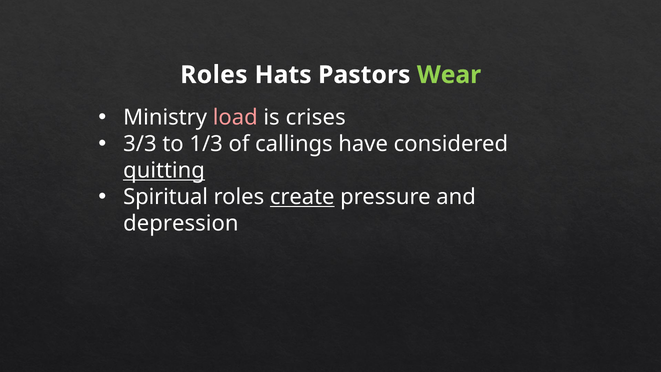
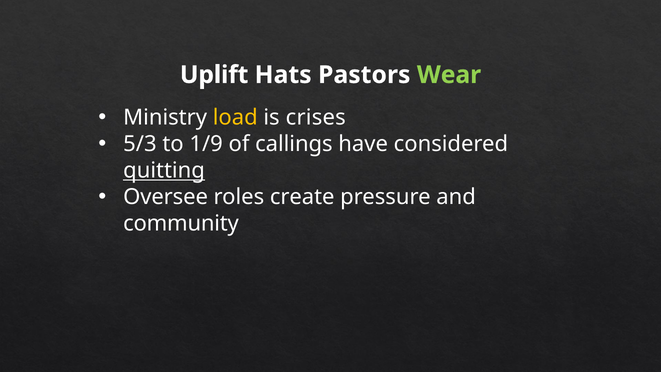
Roles at (214, 75): Roles -> Uplift
load colour: pink -> yellow
3/3: 3/3 -> 5/3
1/3: 1/3 -> 1/9
Spiritual: Spiritual -> Oversee
create underline: present -> none
depression: depression -> community
